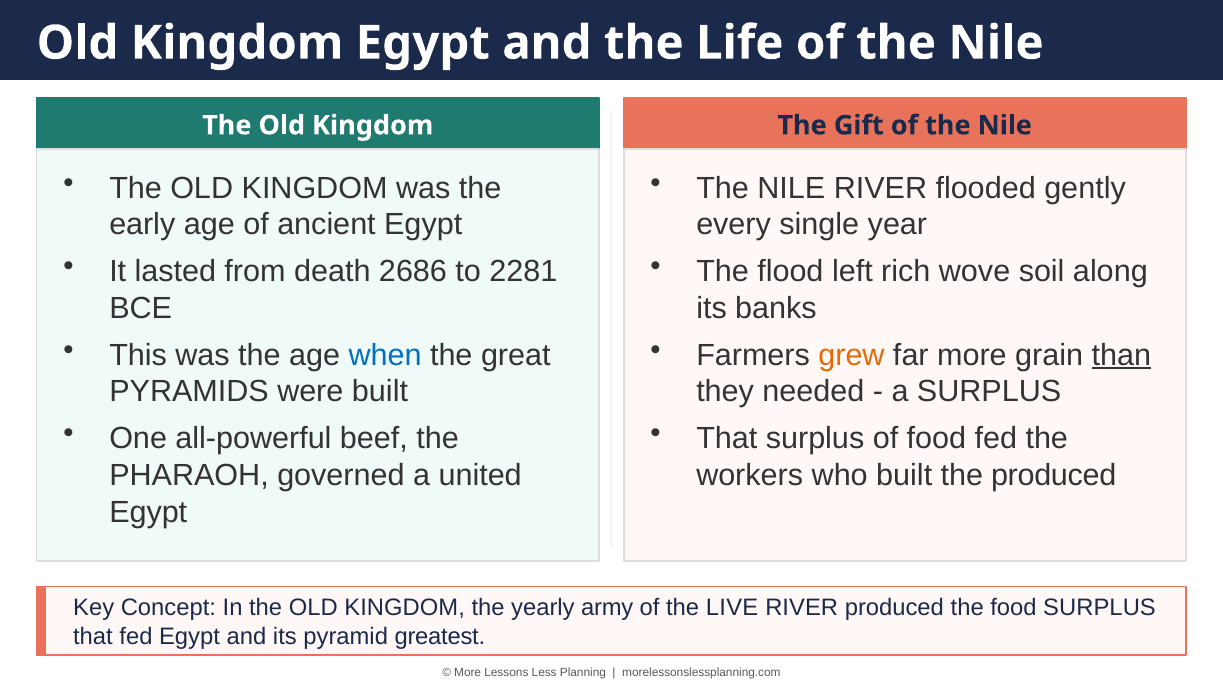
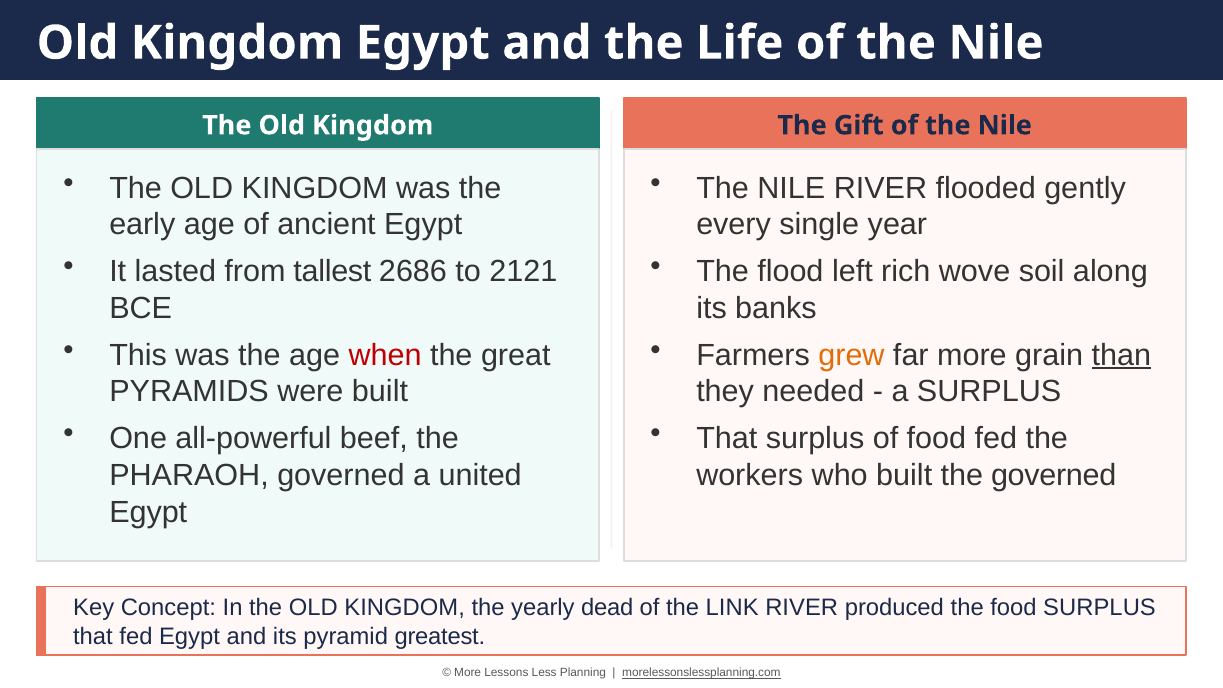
death: death -> tallest
2281: 2281 -> 2121
when colour: blue -> red
the produced: produced -> governed
army: army -> dead
LIVE: LIVE -> LINK
morelessonslessplanning.com underline: none -> present
